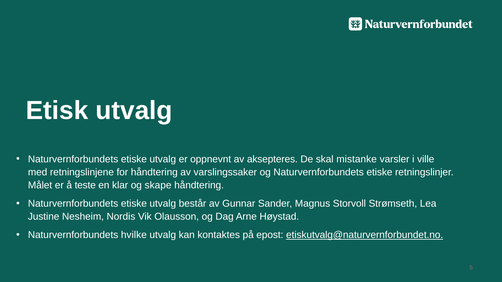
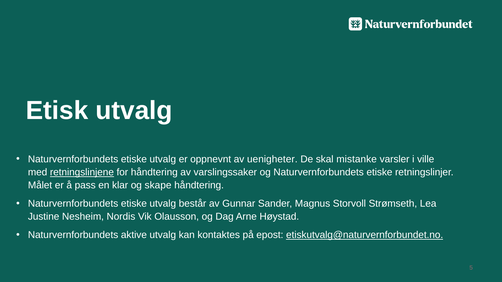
aksepteres: aksepteres -> uenigheter
retningslinjene underline: none -> present
teste: teste -> pass
hvilke: hvilke -> aktive
